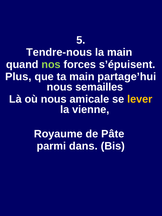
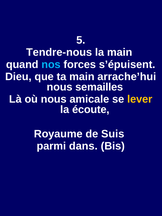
nos colour: light green -> light blue
Plus: Plus -> Dieu
partage’hui: partage’hui -> arrache’hui
vienne: vienne -> écoute
Pâte: Pâte -> Suis
